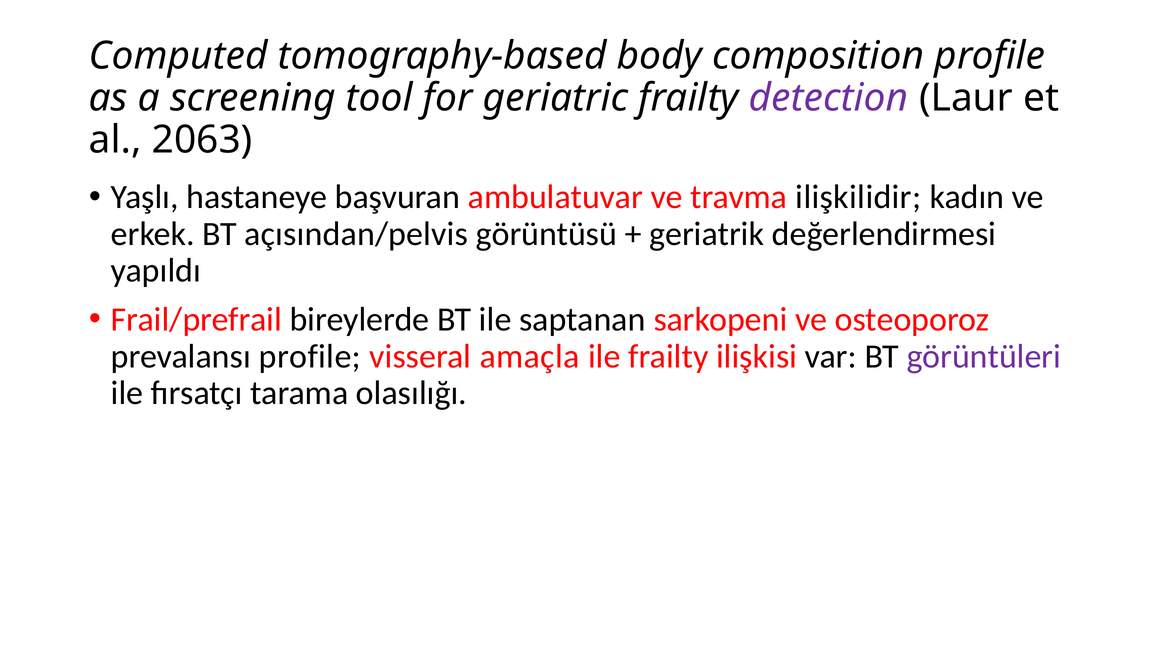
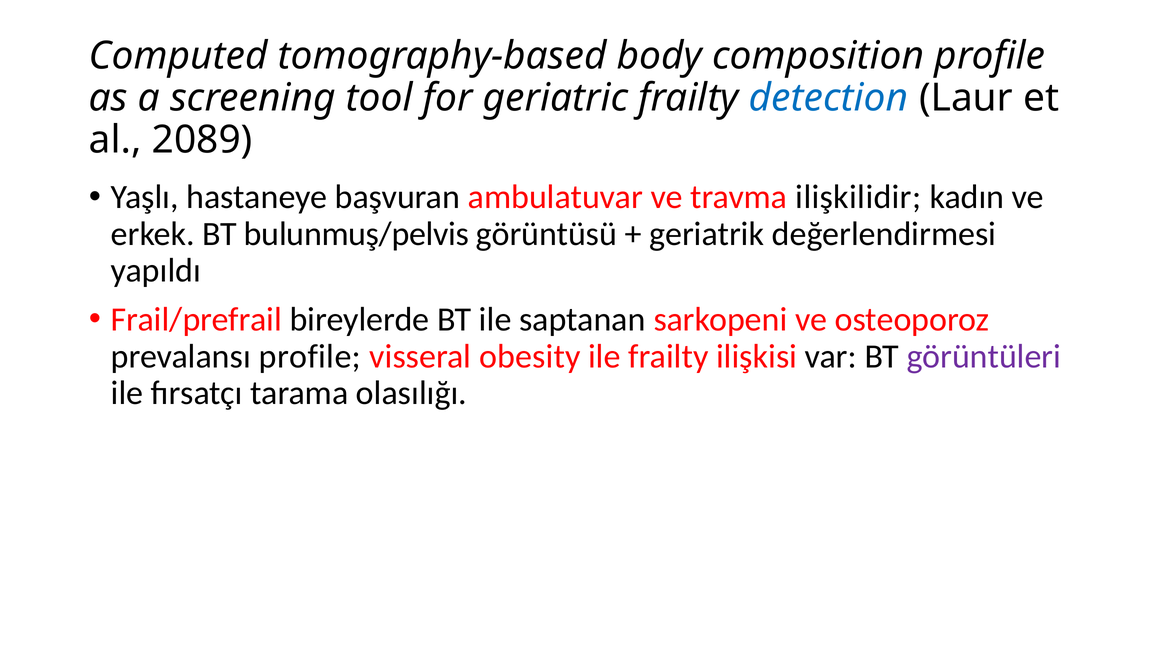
detection colour: purple -> blue
2063: 2063 -> 2089
açısından/pelvis: açısından/pelvis -> bulunmuş/pelvis
amaçla: amaçla -> obesity
